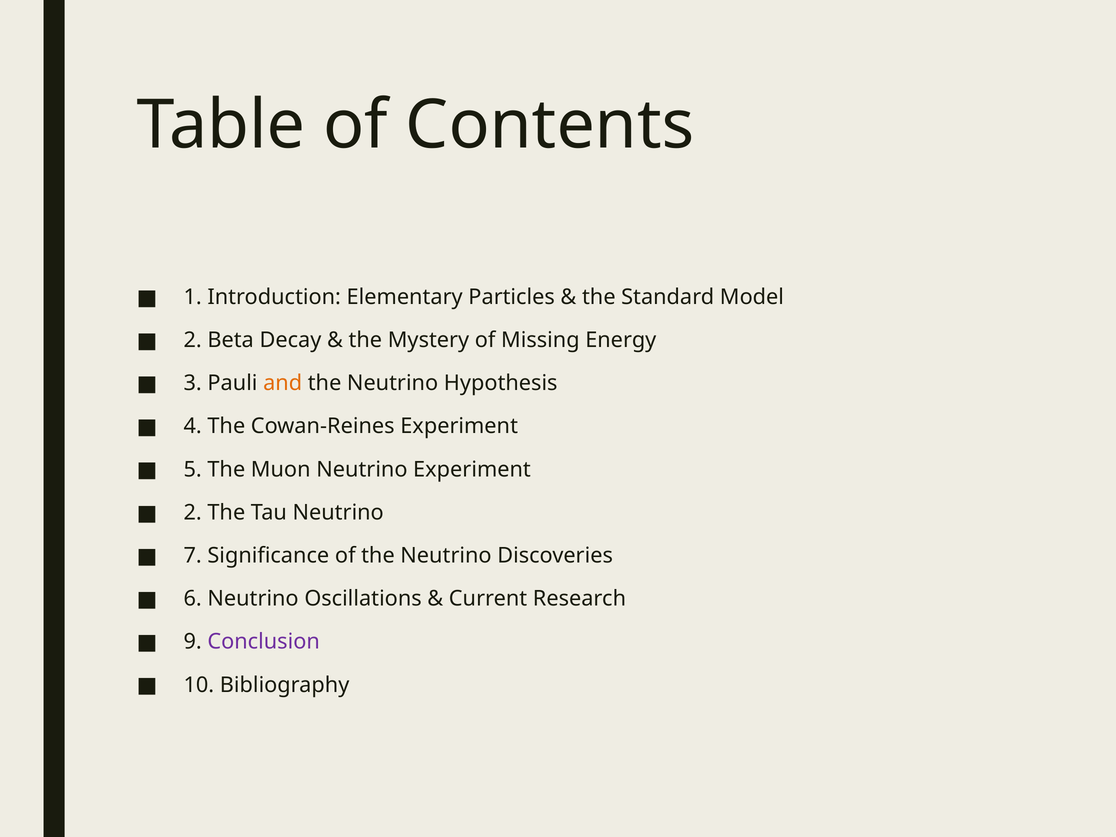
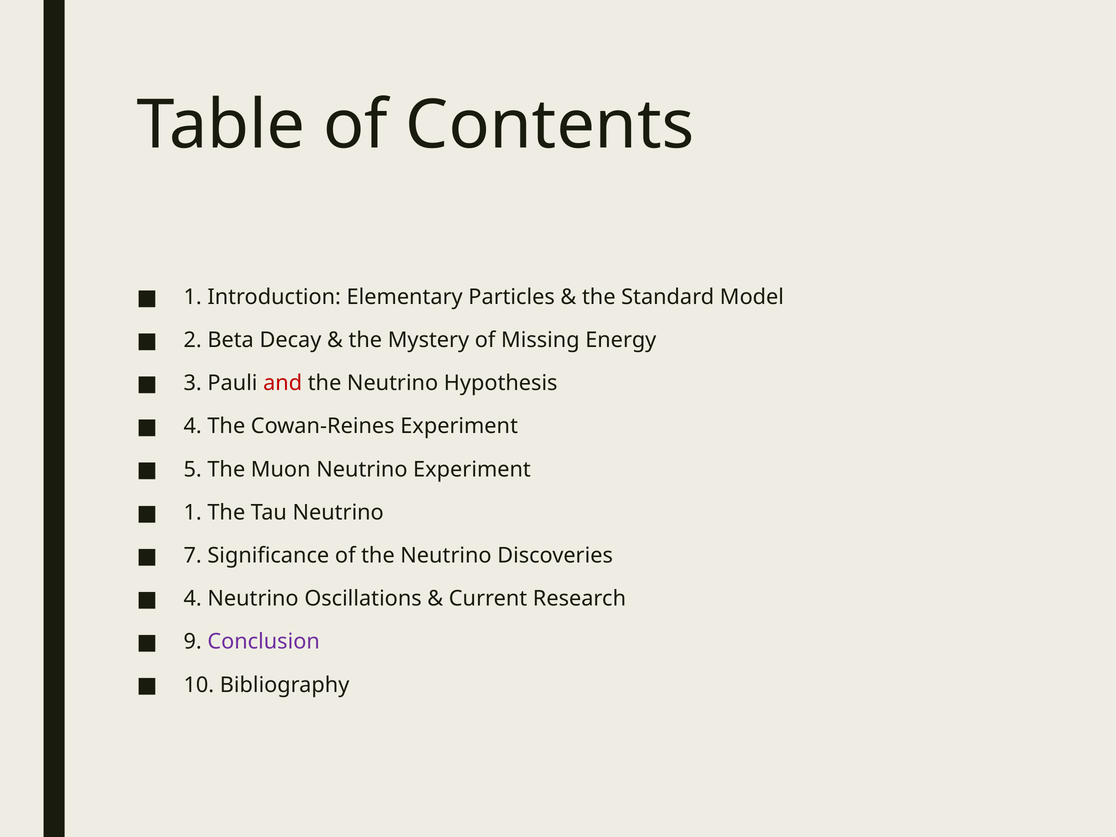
and colour: orange -> red
2 at (193, 513): 2 -> 1
6 at (193, 599): 6 -> 4
